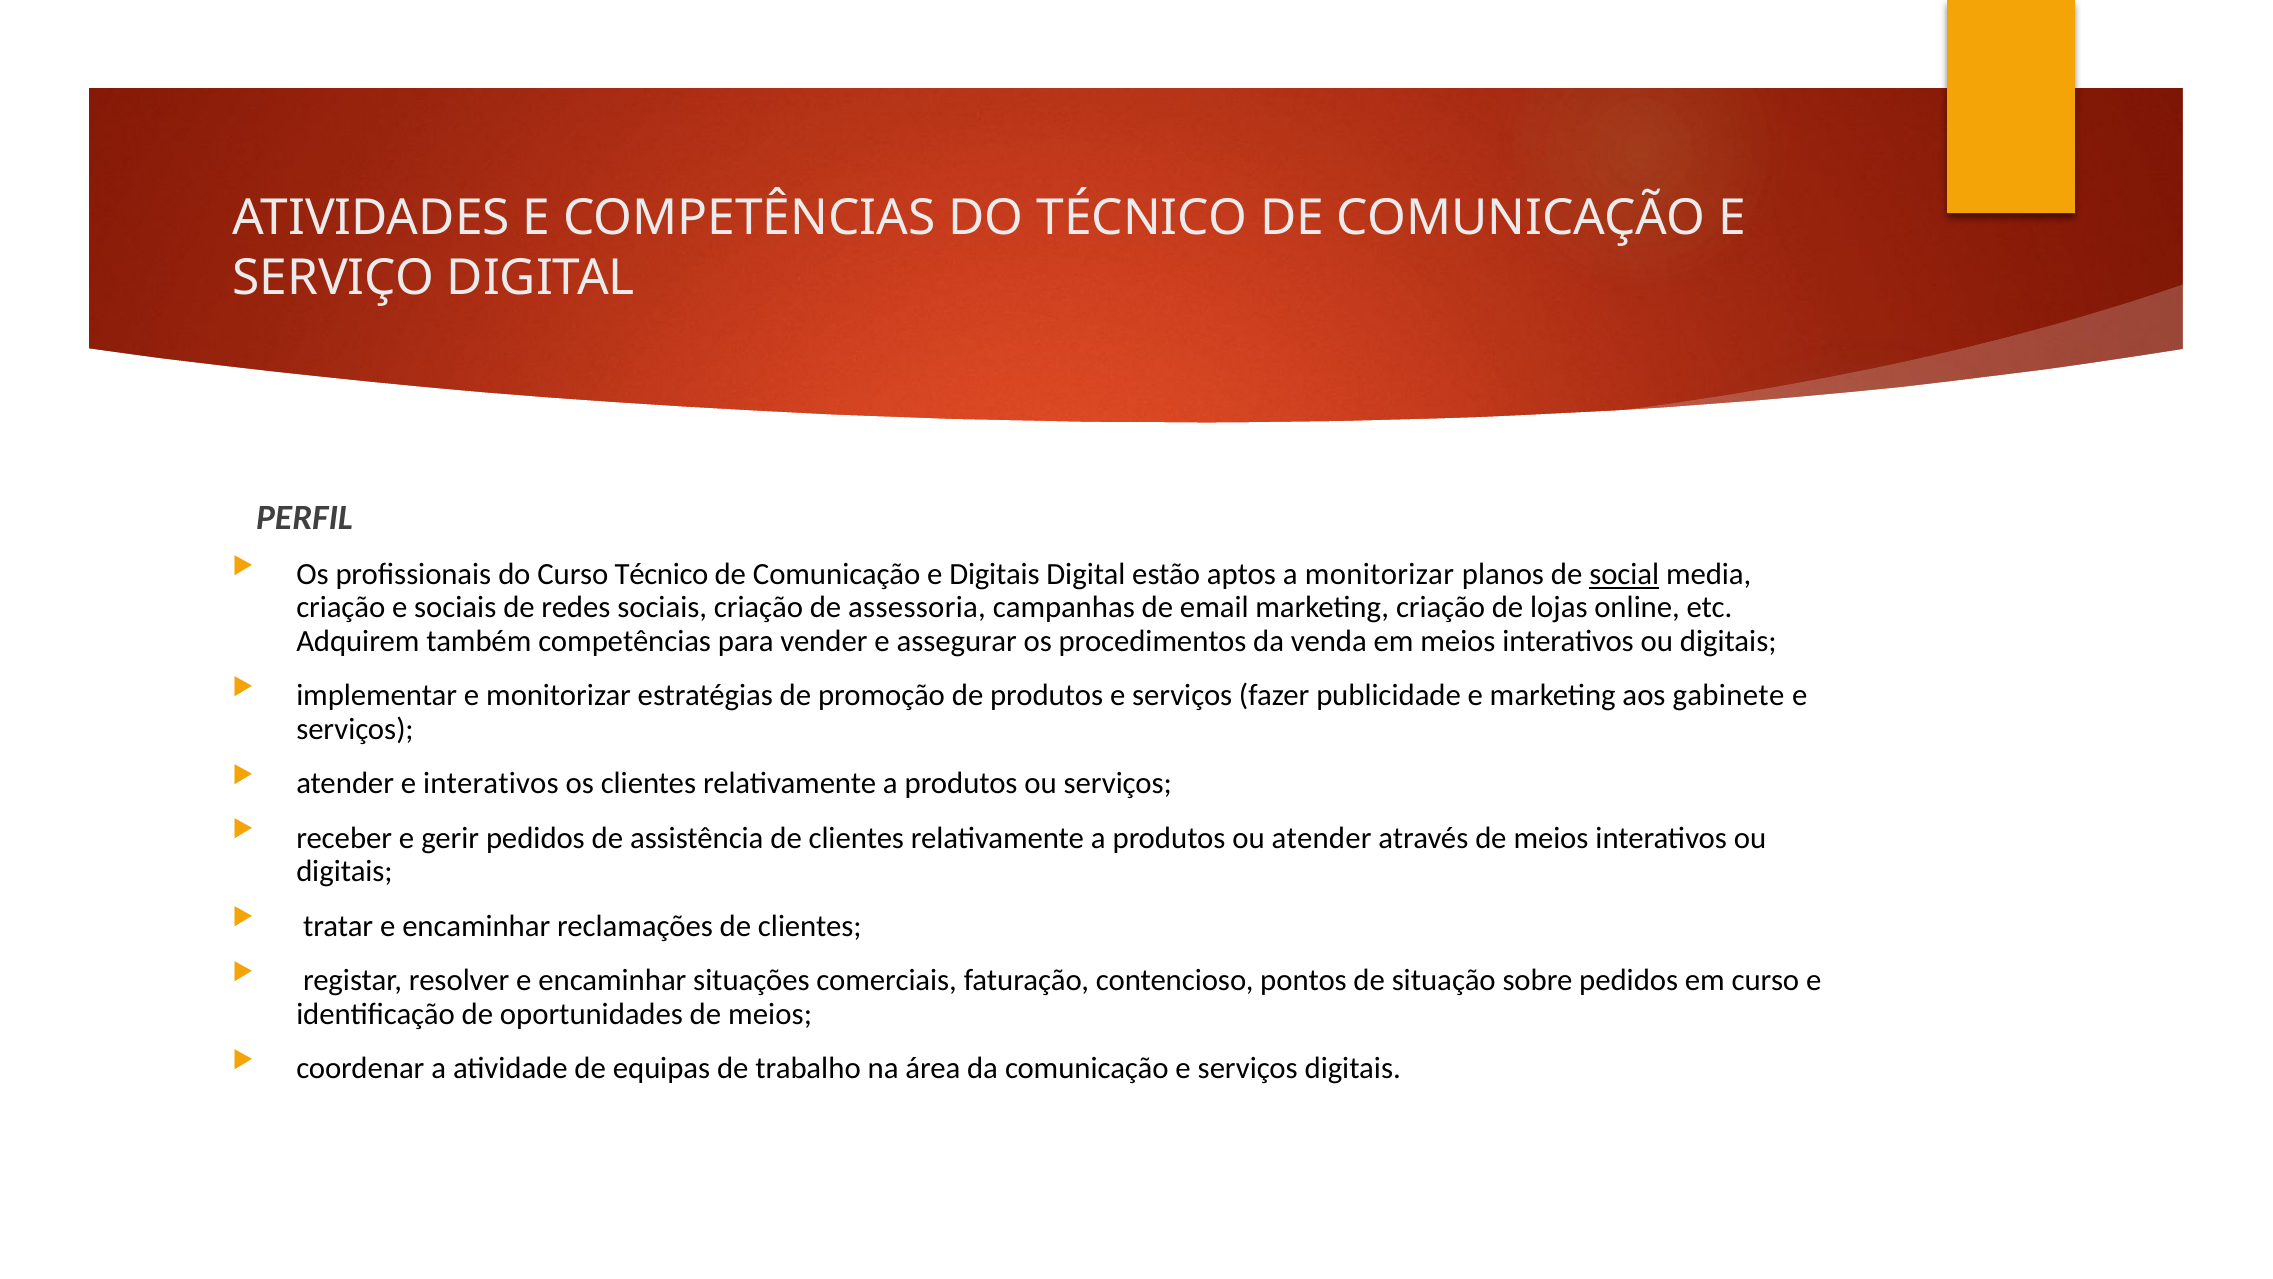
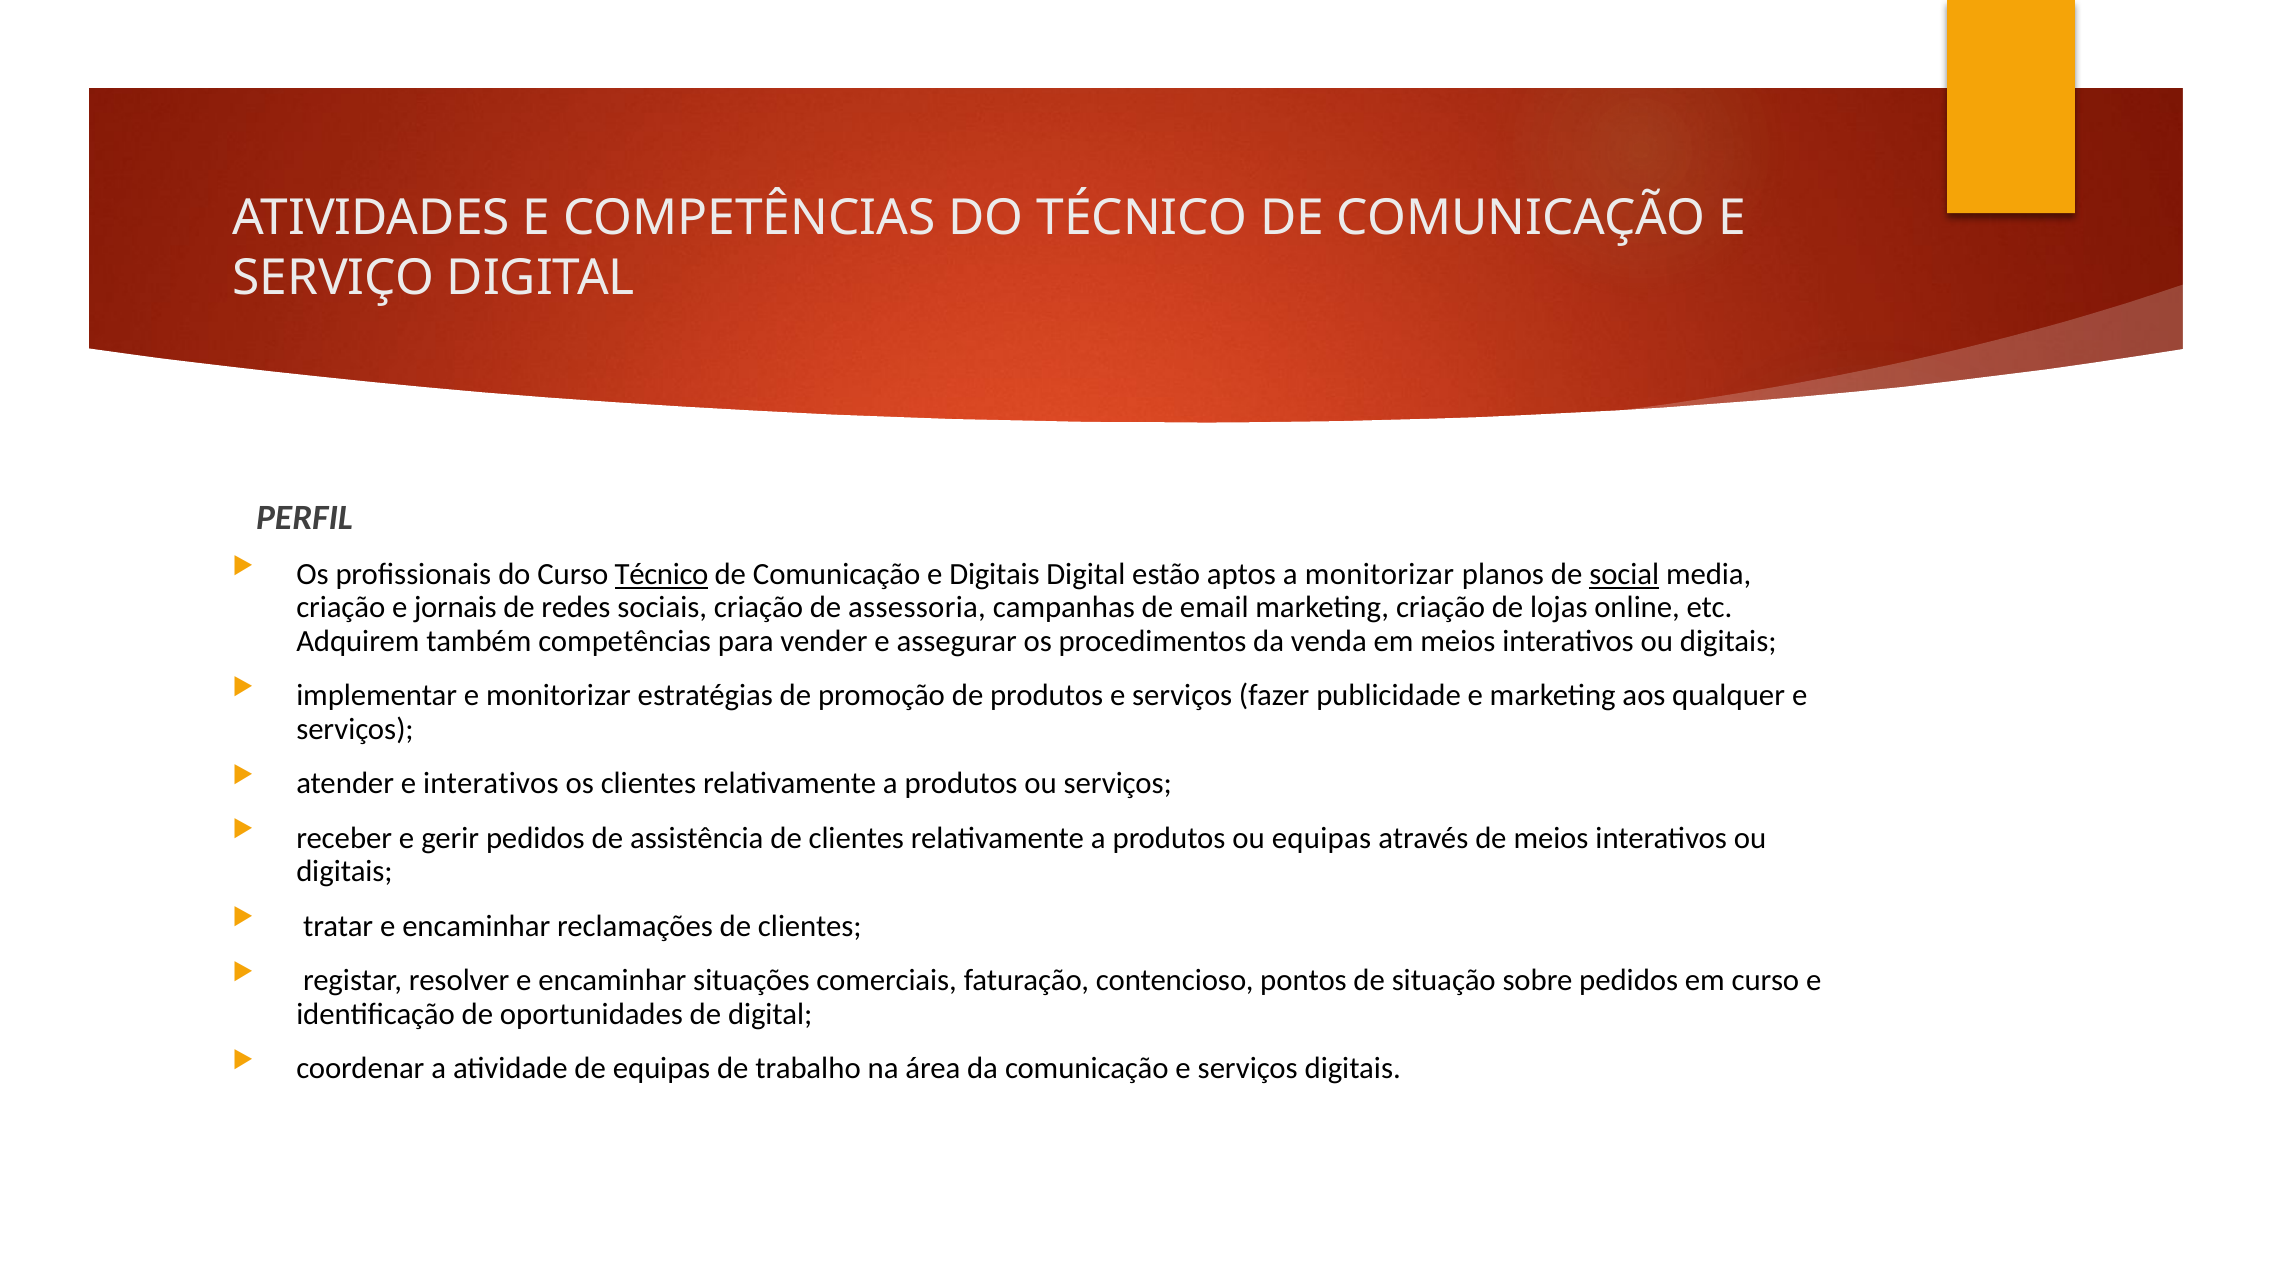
Técnico at (662, 574) underline: none -> present
e sociais: sociais -> jornais
gabinete: gabinete -> qualquer
ou atender: atender -> equipas
oportunidades de meios: meios -> digital
